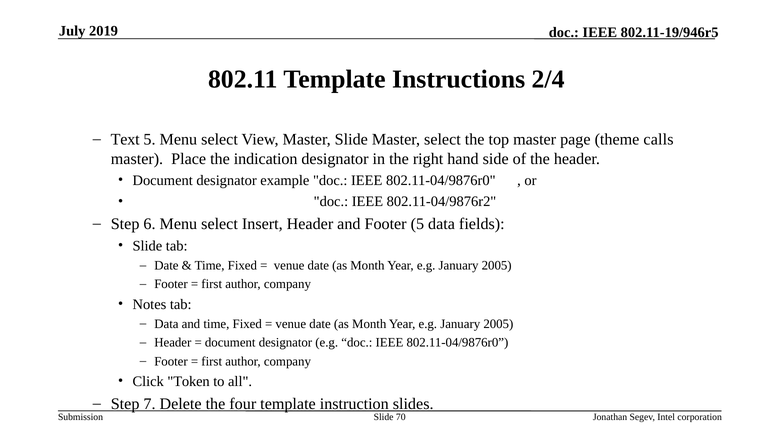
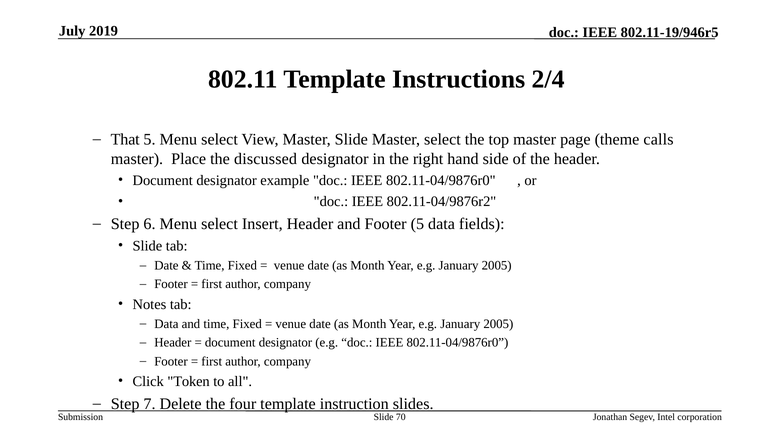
Text: Text -> That
indication: indication -> discussed
